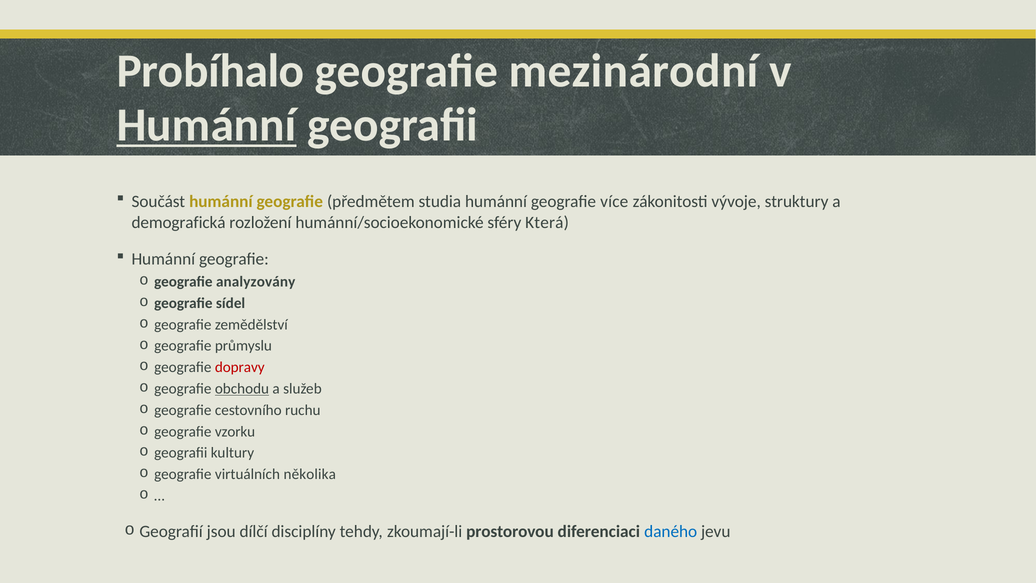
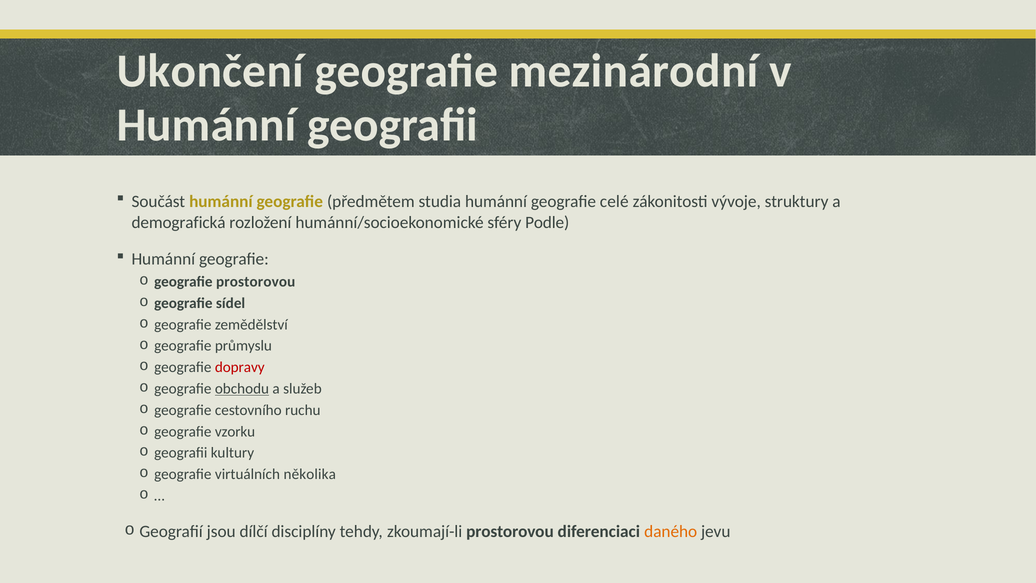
Probíhalo: Probíhalo -> Ukončení
Humánní at (207, 125) underline: present -> none
více: více -> celé
Která: Která -> Podle
geografie analyzovány: analyzovány -> prostorovou
daného colour: blue -> orange
